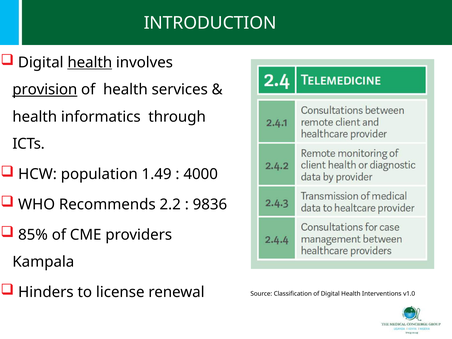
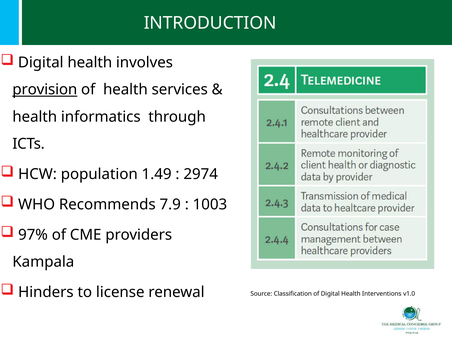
health at (90, 63) underline: present -> none
4000: 4000 -> 2974
2.2: 2.2 -> 7.9
9836: 9836 -> 1003
85%: 85% -> 97%
